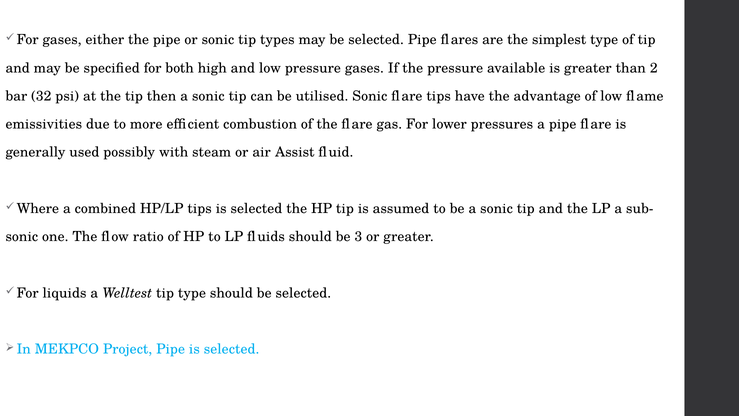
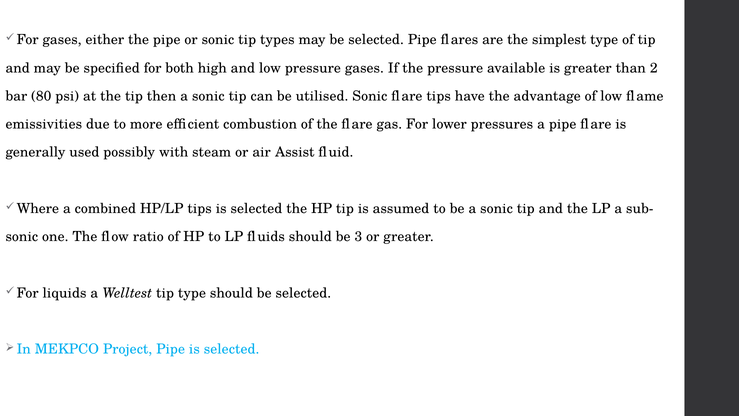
32: 32 -> 80
